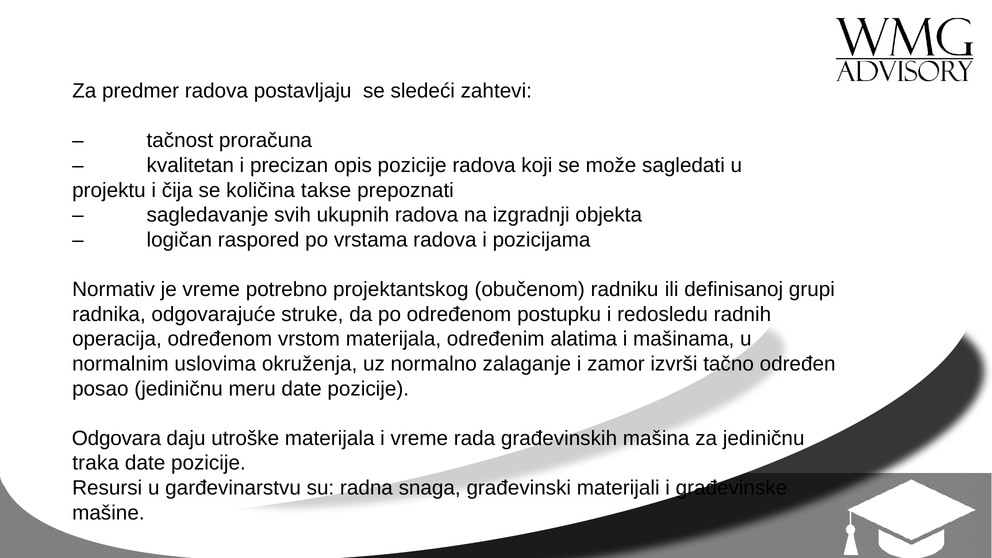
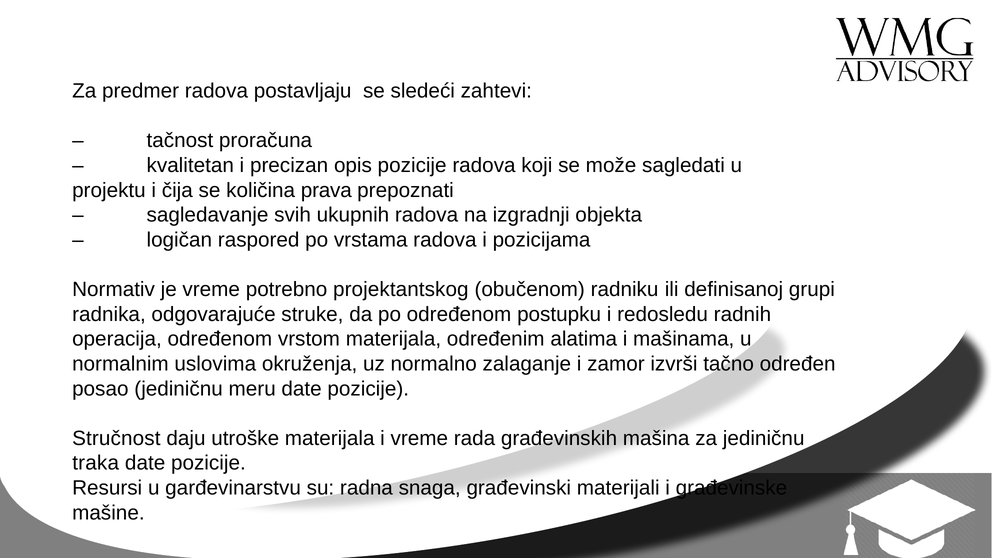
takse: takse -> prava
Odgovara: Odgovara -> Stručnost
